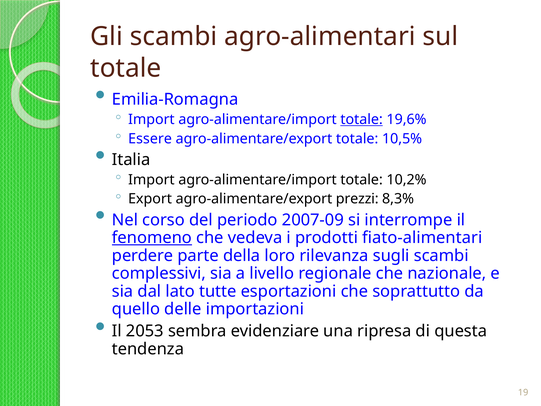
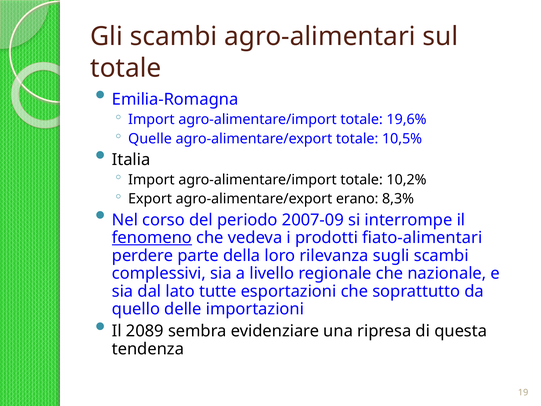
totale at (362, 119) underline: present -> none
Essere: Essere -> Quelle
prezzi: prezzi -> erano
2053: 2053 -> 2089
